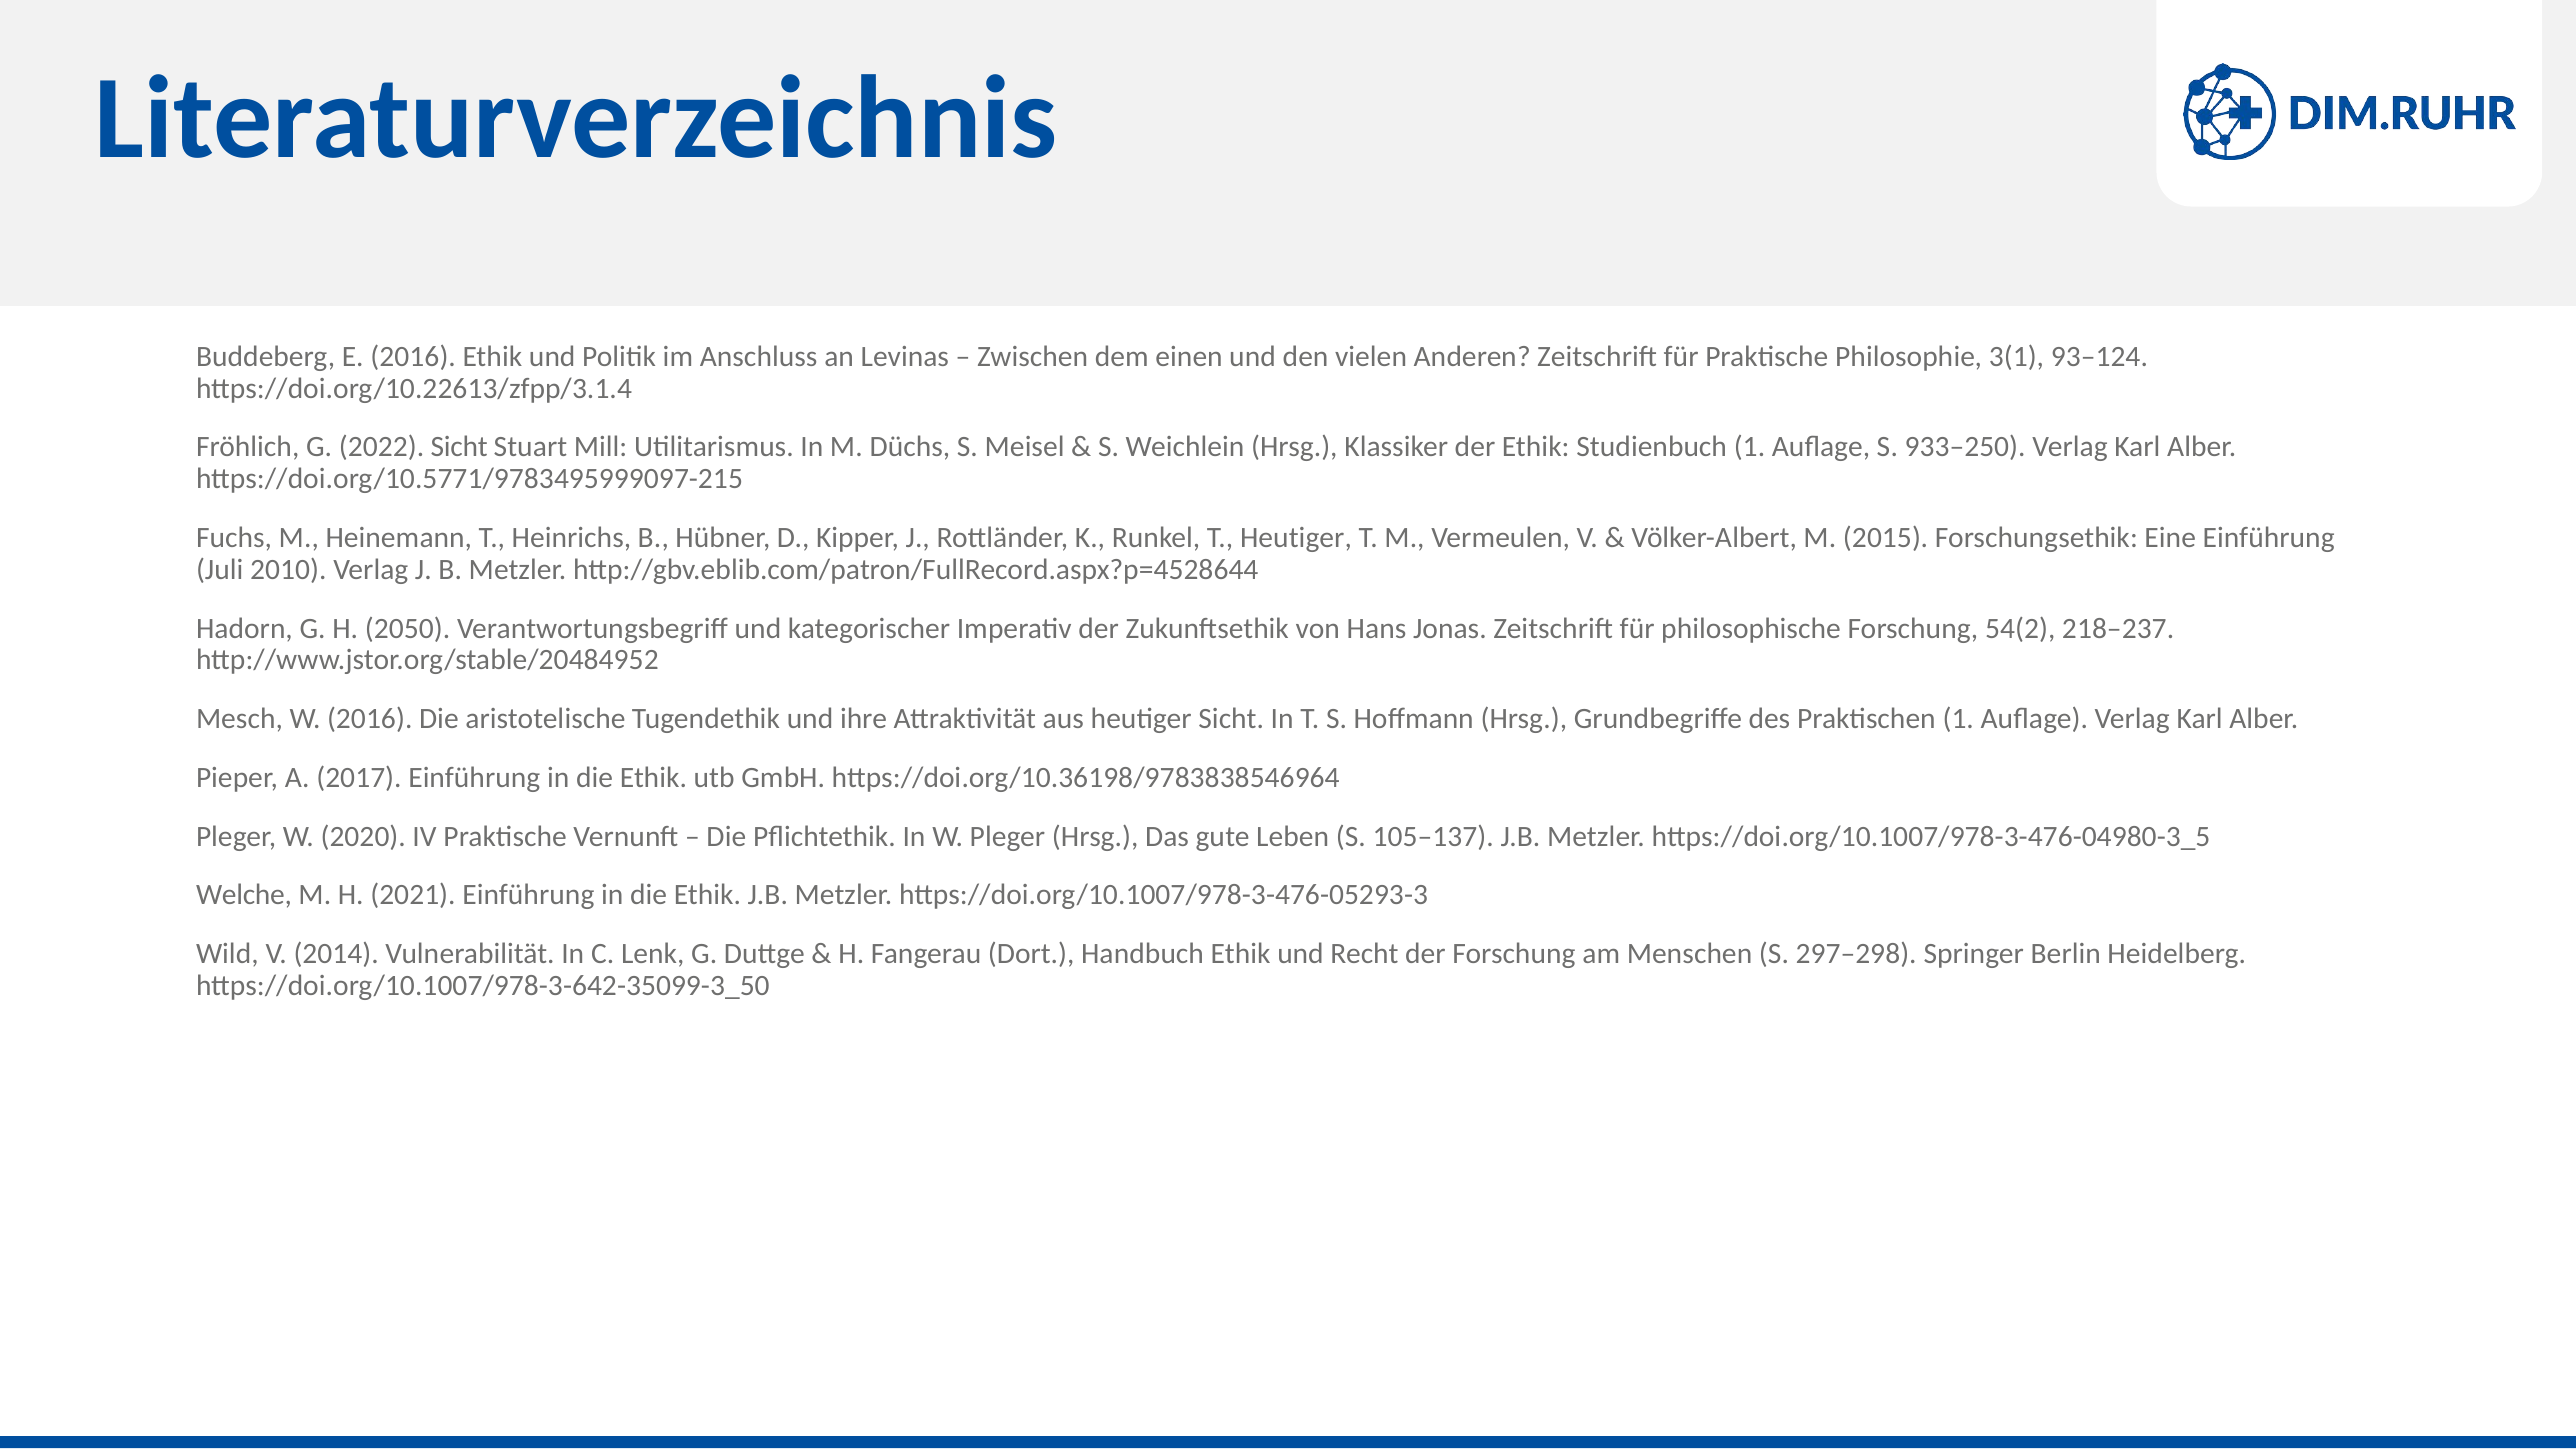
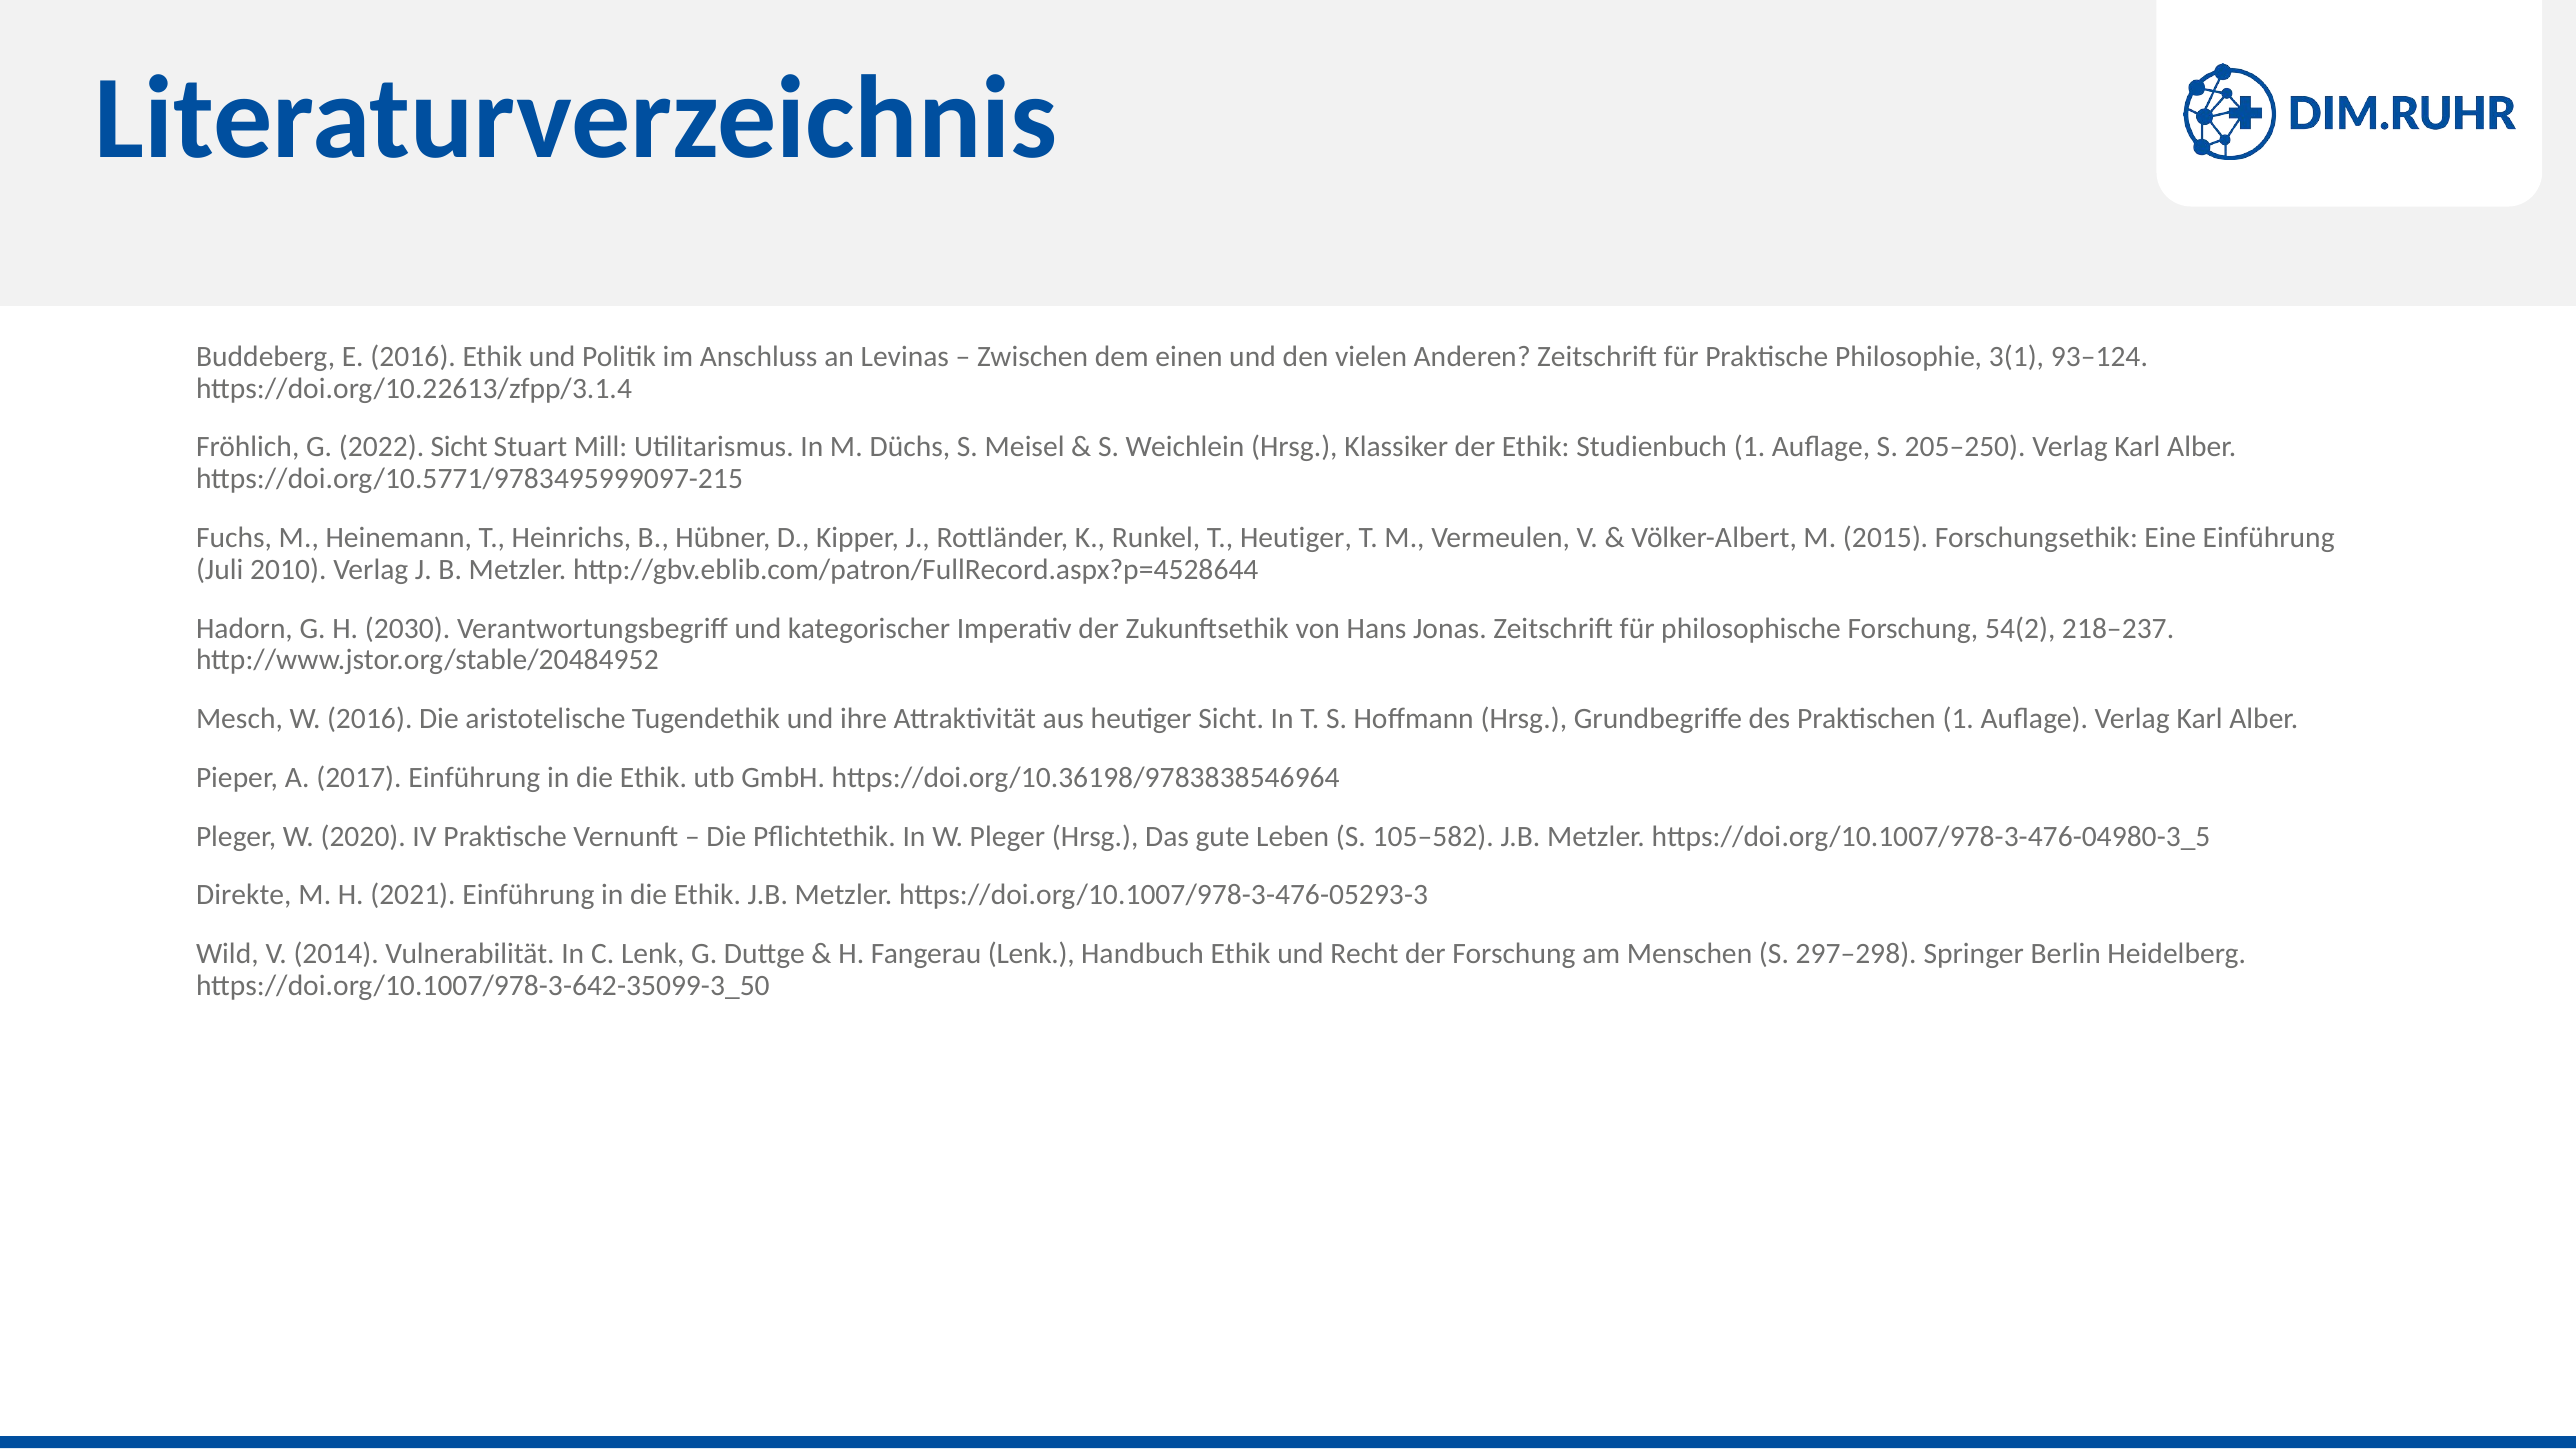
933–250: 933–250 -> 205–250
2050: 2050 -> 2030
105–137: 105–137 -> 105–582
Welche: Welche -> Direkte
Fangerau Dort: Dort -> Lenk
